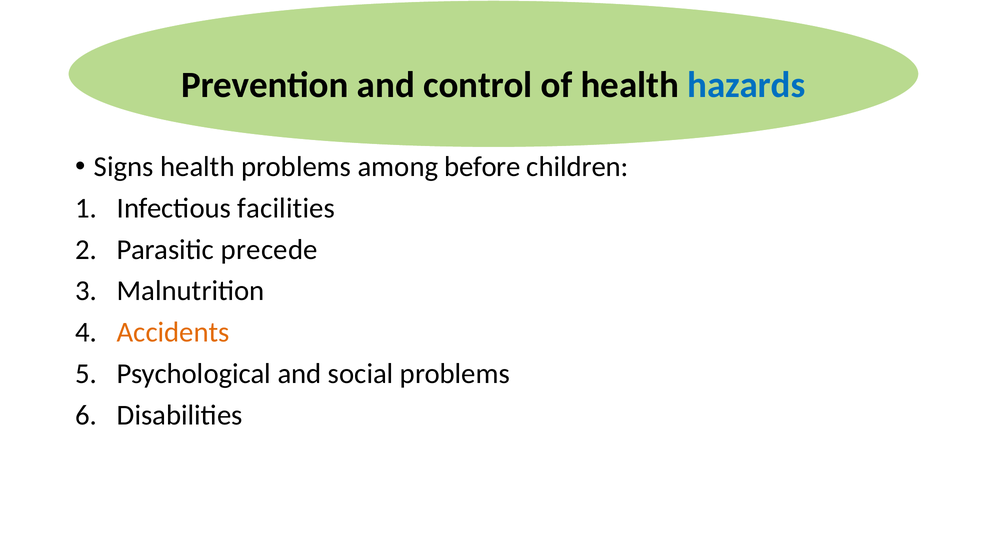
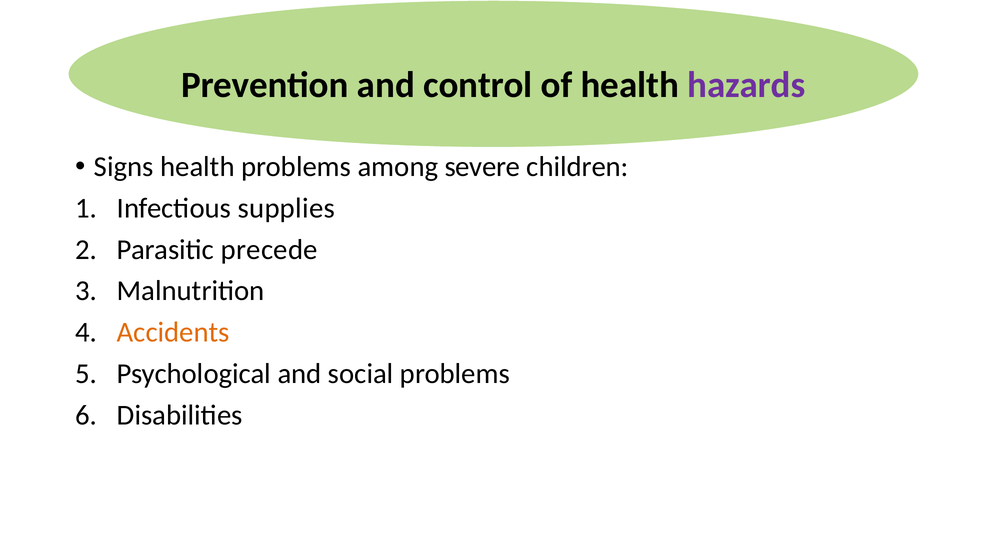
hazards colour: blue -> purple
before: before -> severe
facilities: facilities -> supplies
